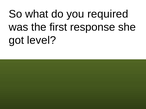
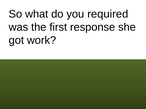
level: level -> work
